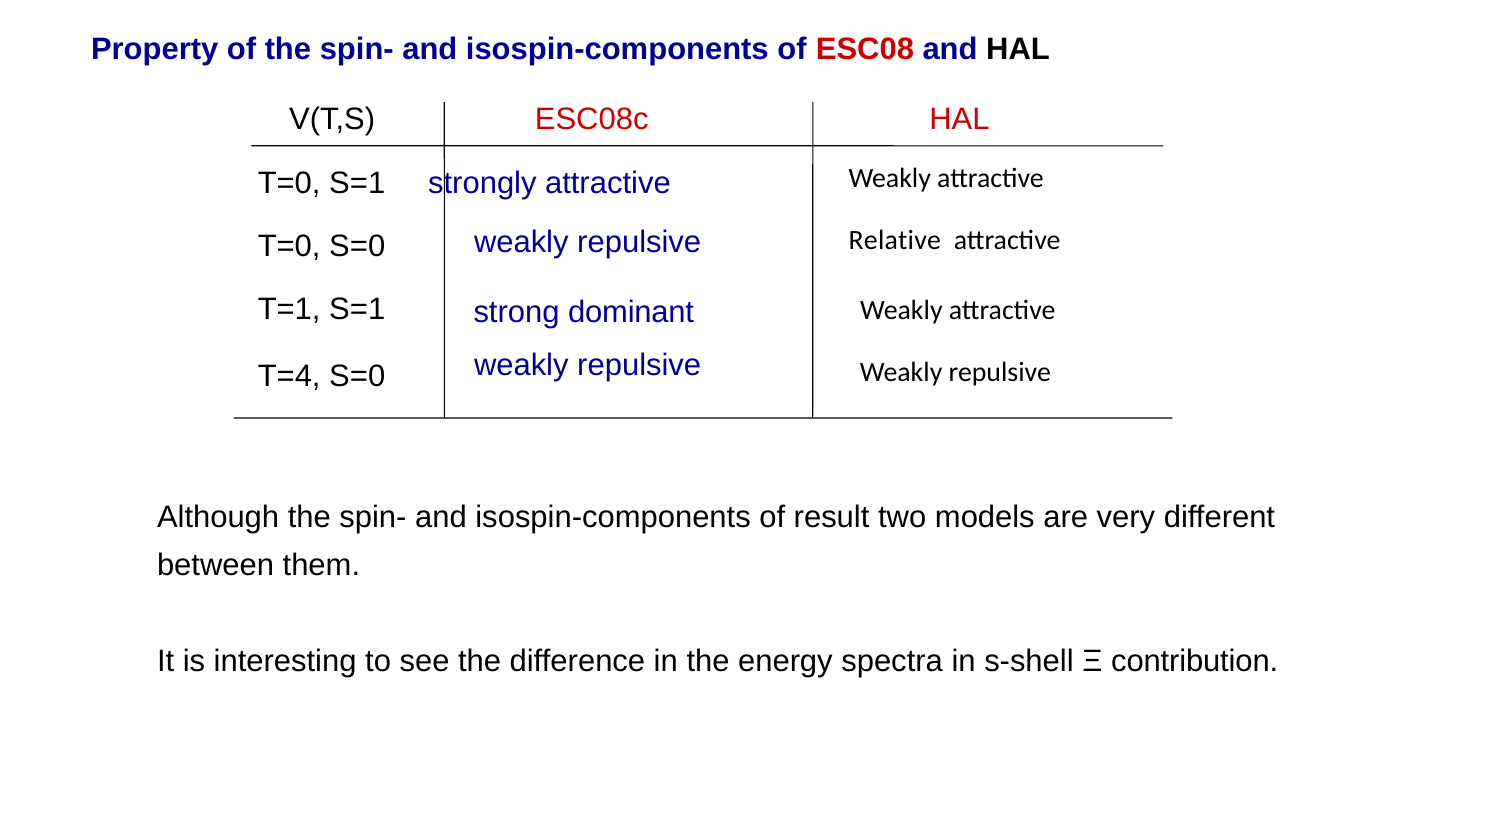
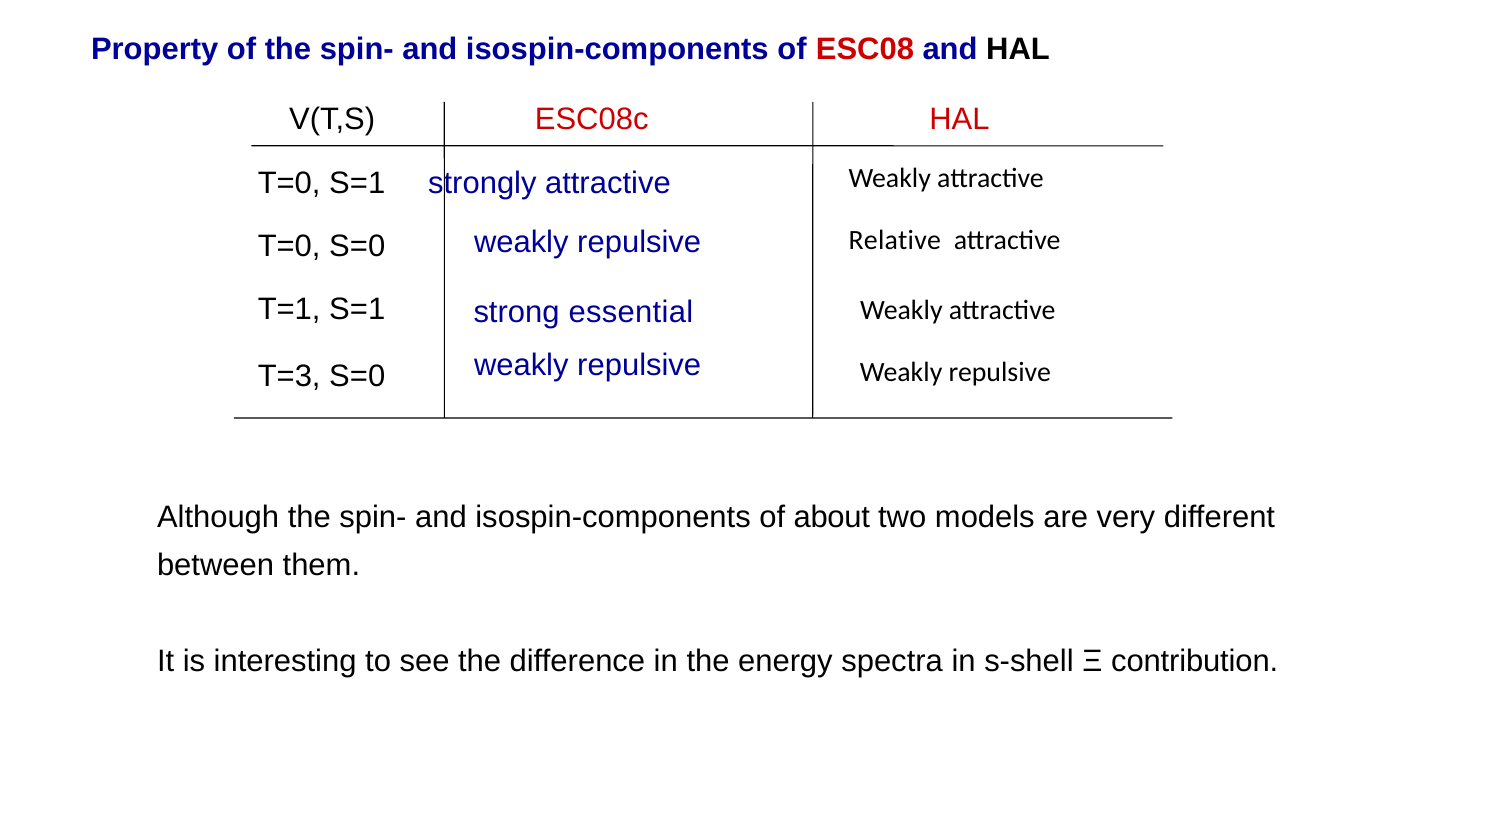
dominant: dominant -> essential
T=4: T=4 -> T=3
result: result -> about
